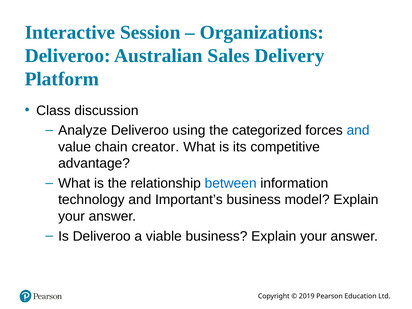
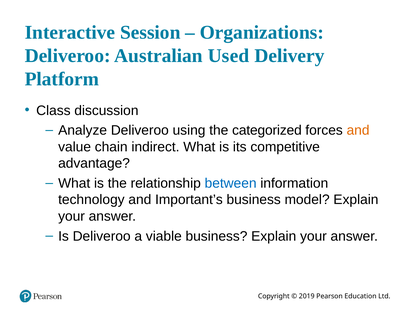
Sales: Sales -> Used
and at (358, 130) colour: blue -> orange
creator: creator -> indirect
